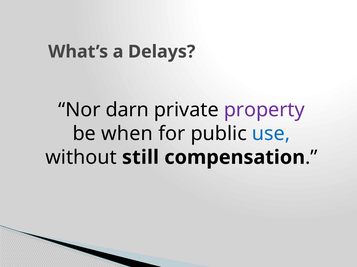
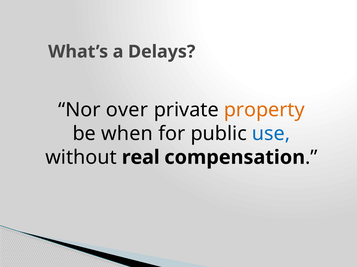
darn: darn -> over
property colour: purple -> orange
still: still -> real
